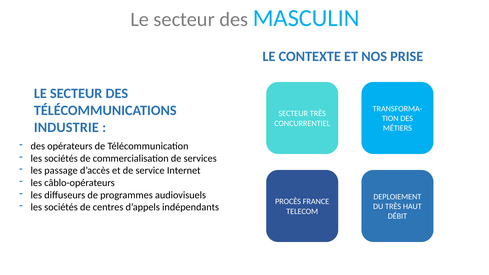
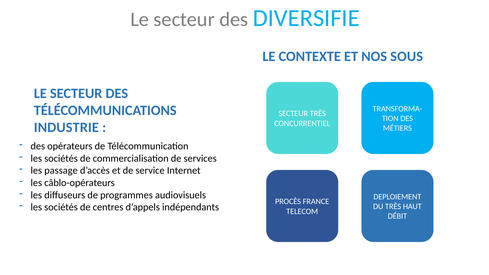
MASCULIN: MASCULIN -> DIVERSIFIE
PRISE: PRISE -> SOUS
